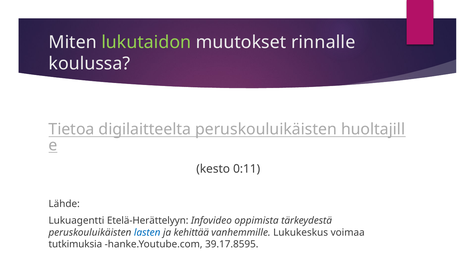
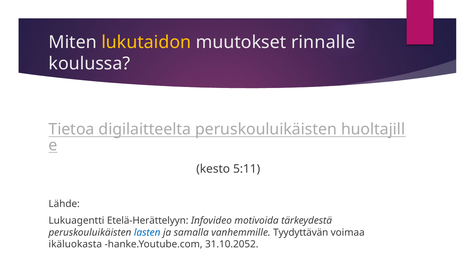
lukutaidon colour: light green -> yellow
0:11: 0:11 -> 5:11
oppimista: oppimista -> motivoida
kehittää: kehittää -> samalla
Lukukeskus: Lukukeskus -> Tyydyttävän
tutkimuksia: tutkimuksia -> ikäluokasta
39.17.8595: 39.17.8595 -> 31.10.2052
